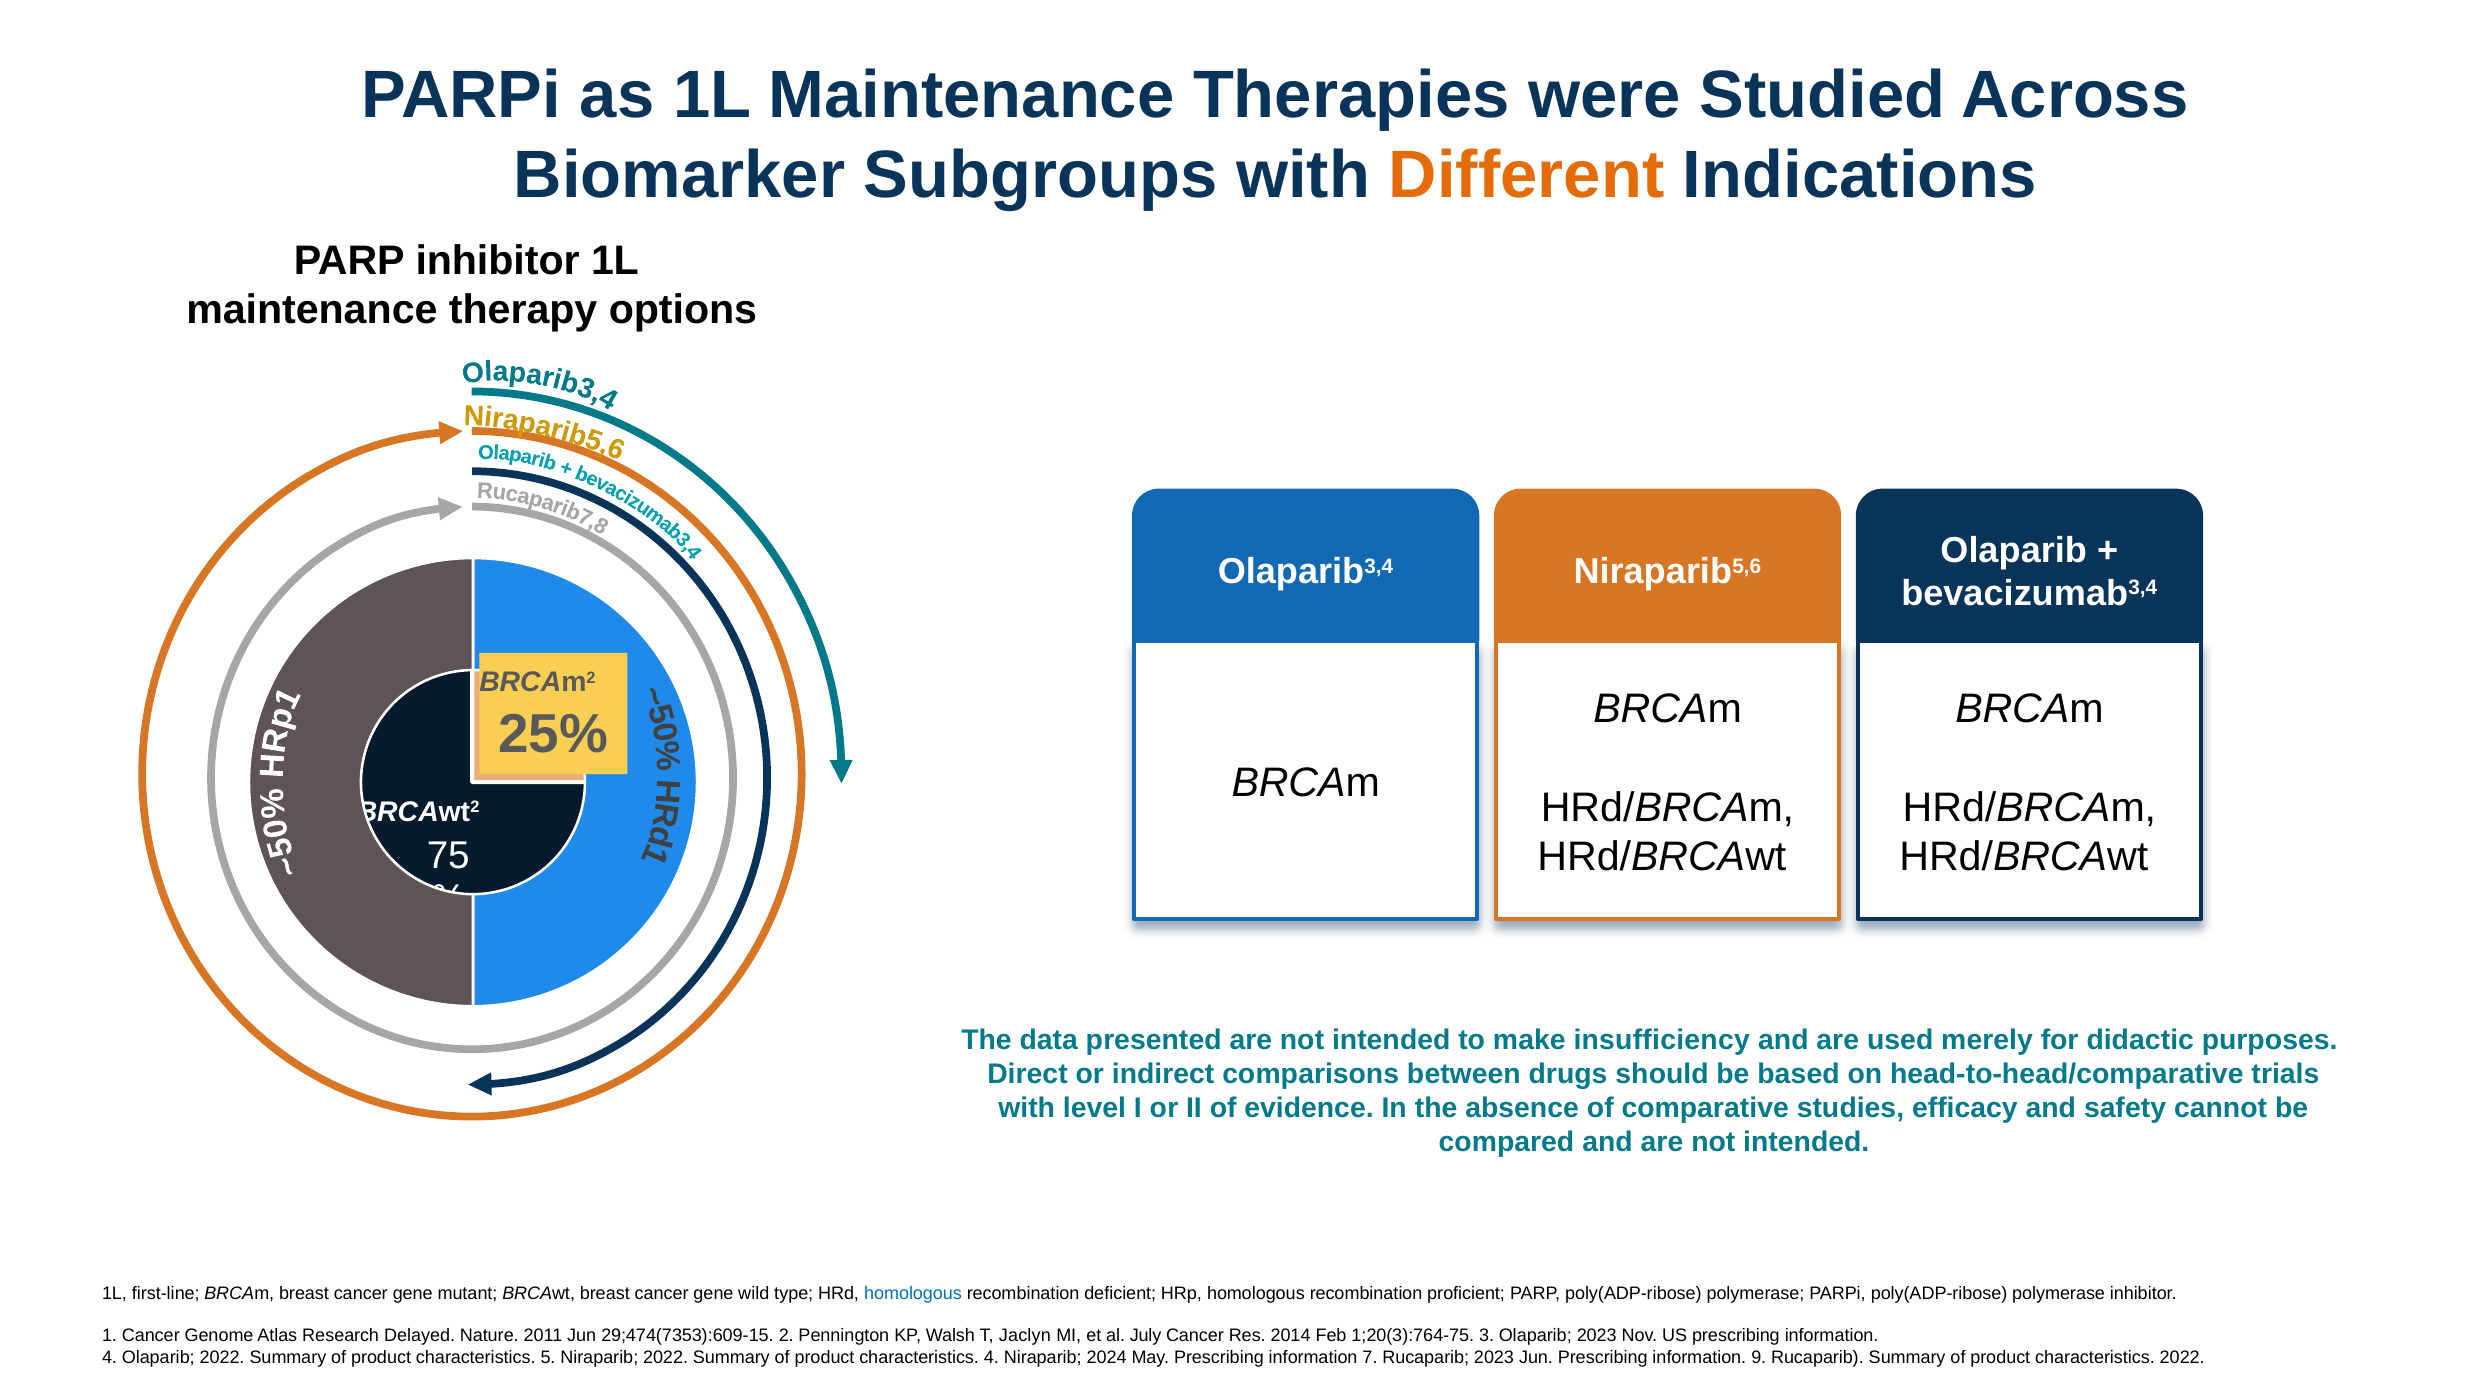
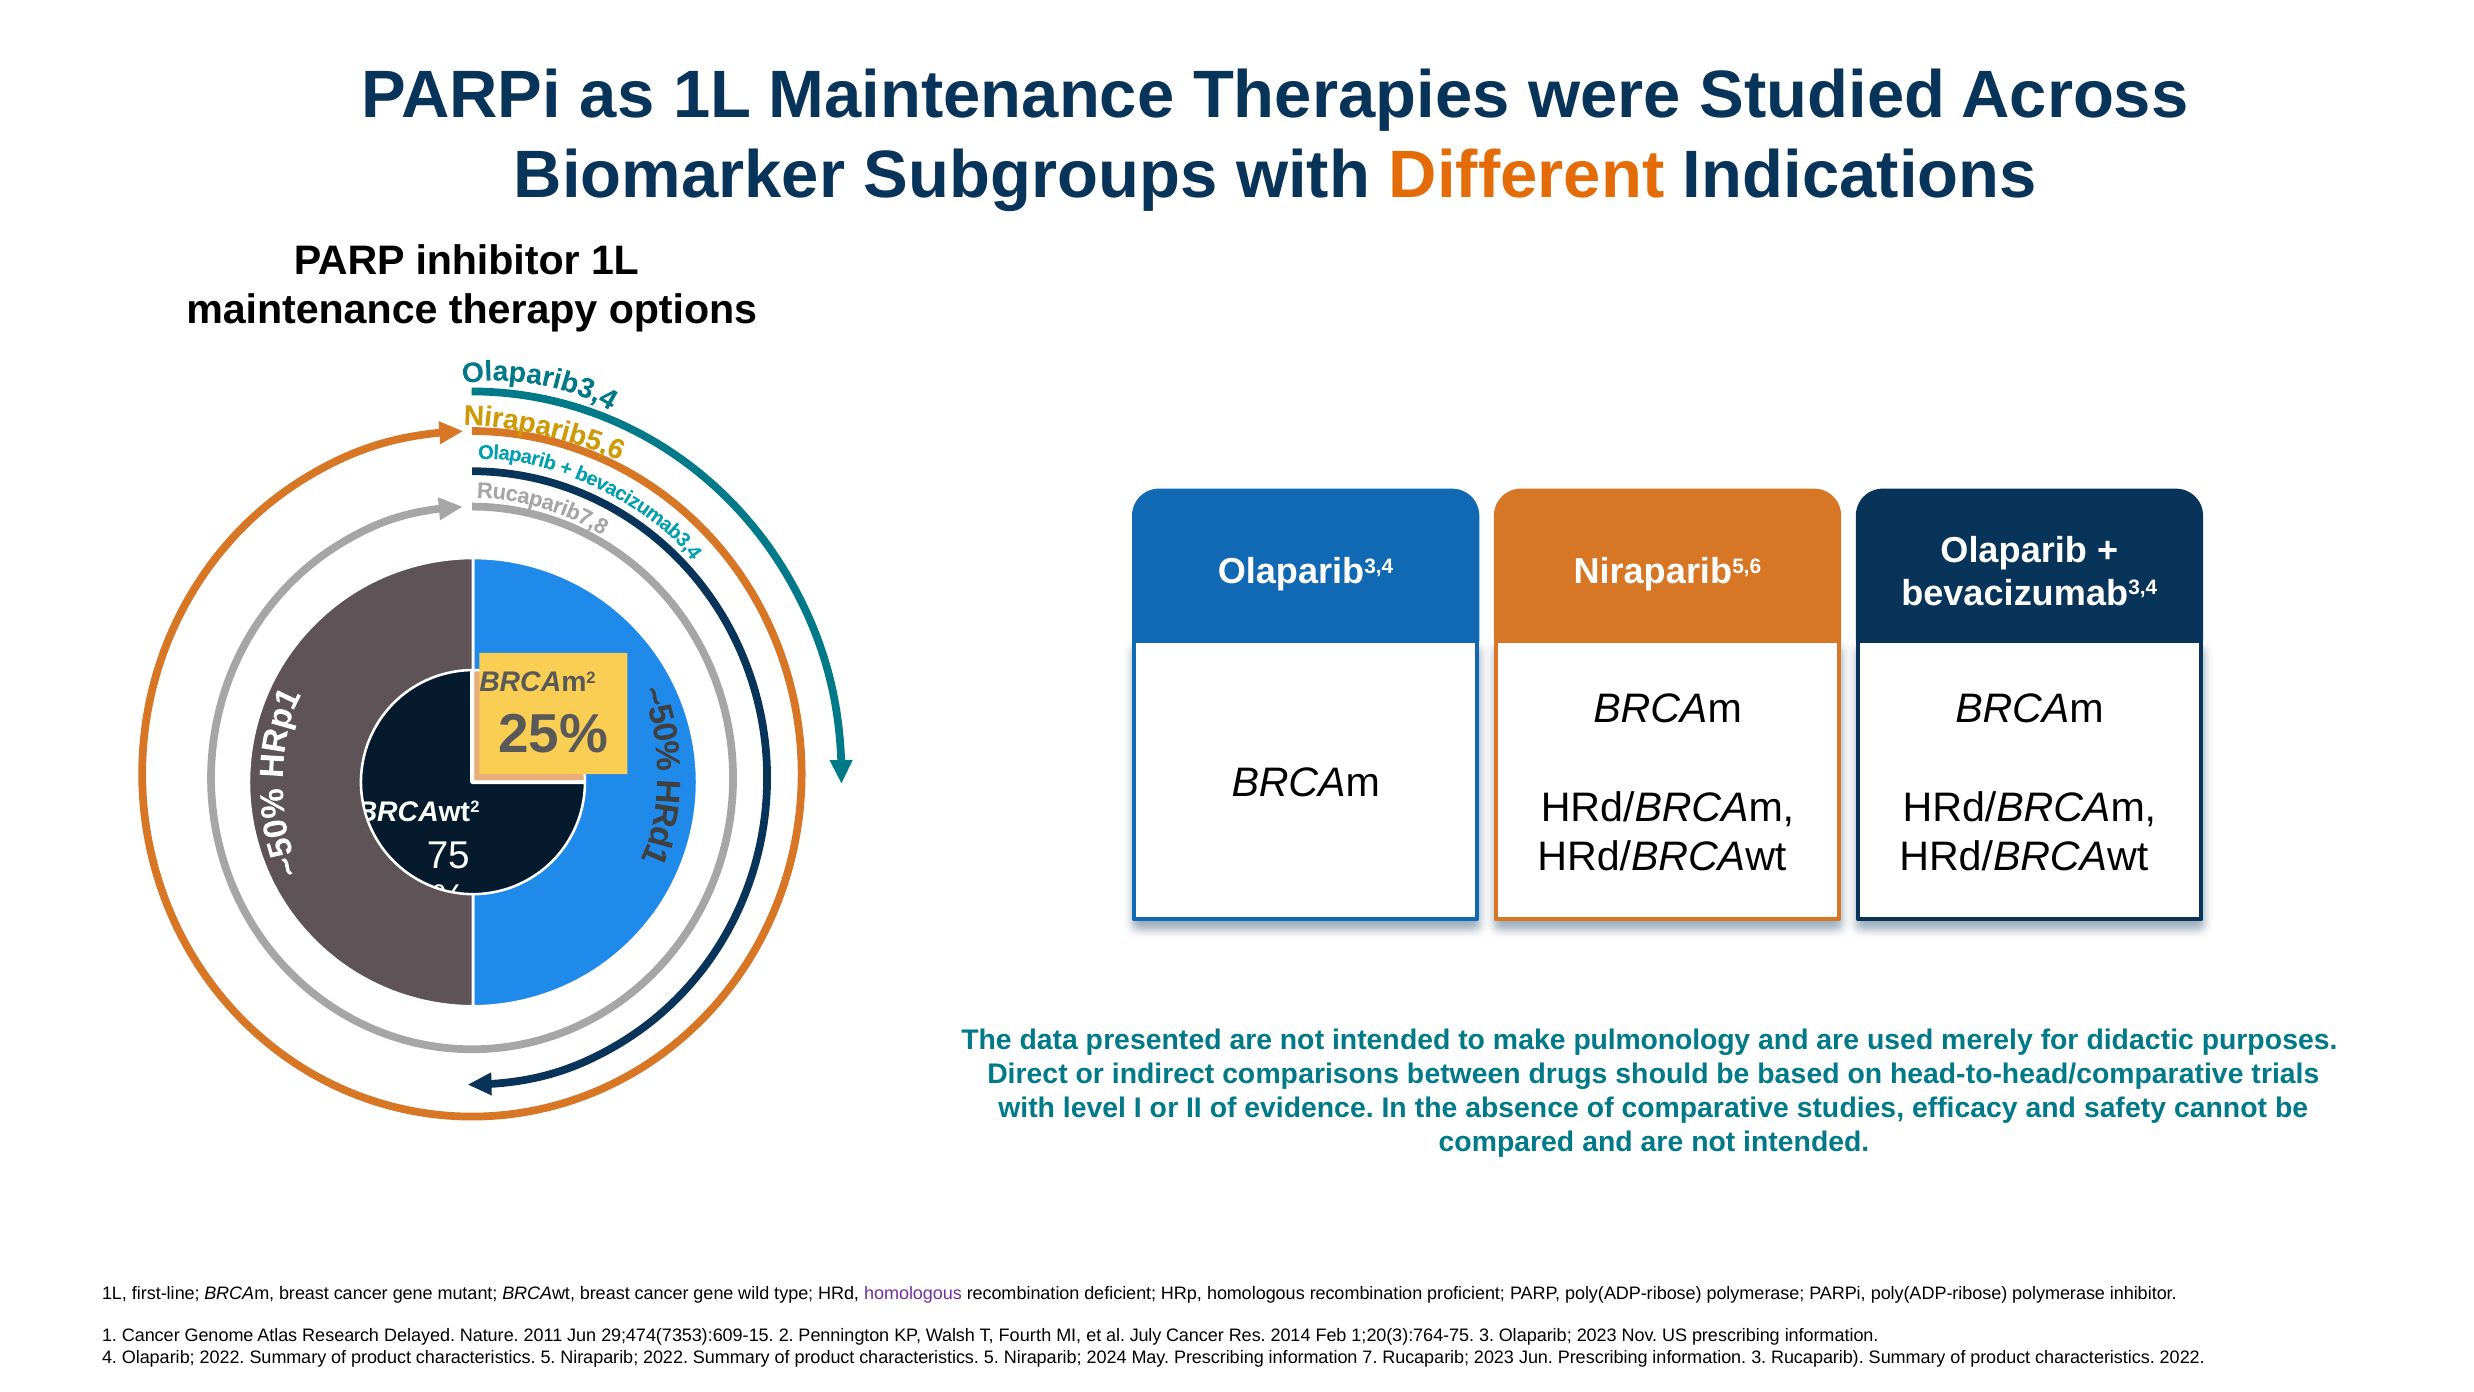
insufficiency: insufficiency -> pulmonology
homologous at (913, 1293) colour: blue -> purple
Jaclyn: Jaclyn -> Fourth
4 at (991, 1357): 4 -> 5
information 9: 9 -> 3
